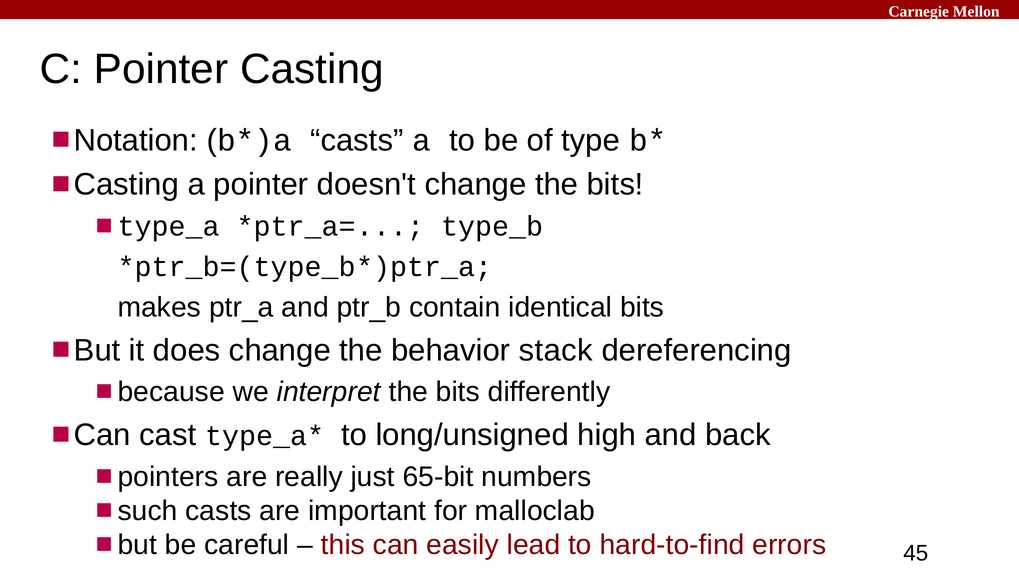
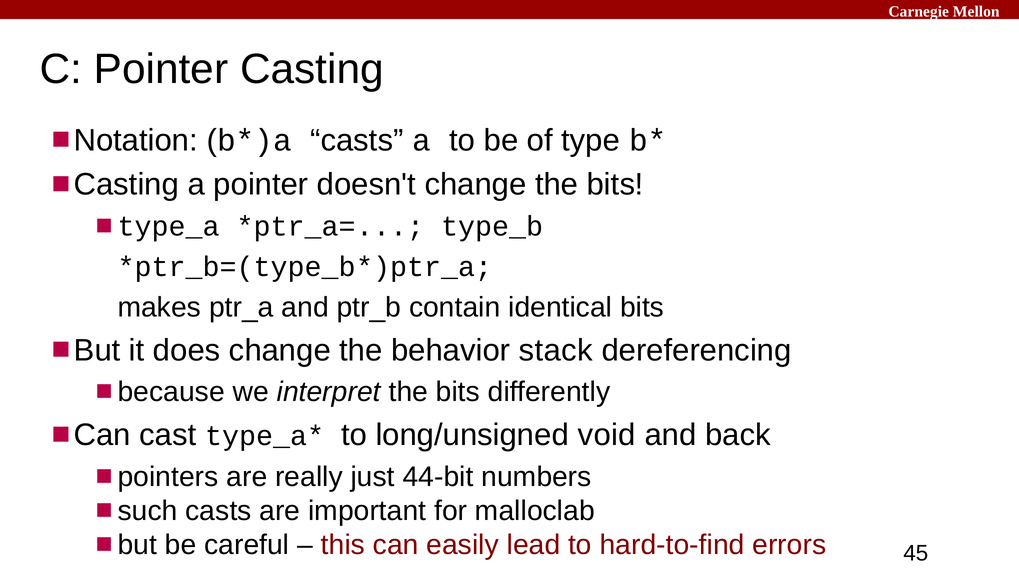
high: high -> void
65-bit: 65-bit -> 44-bit
